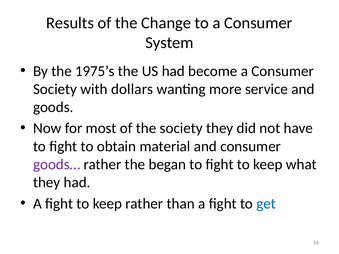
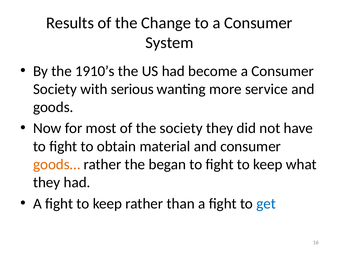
1975’s: 1975’s -> 1910’s
dollars: dollars -> serious
goods… colour: purple -> orange
